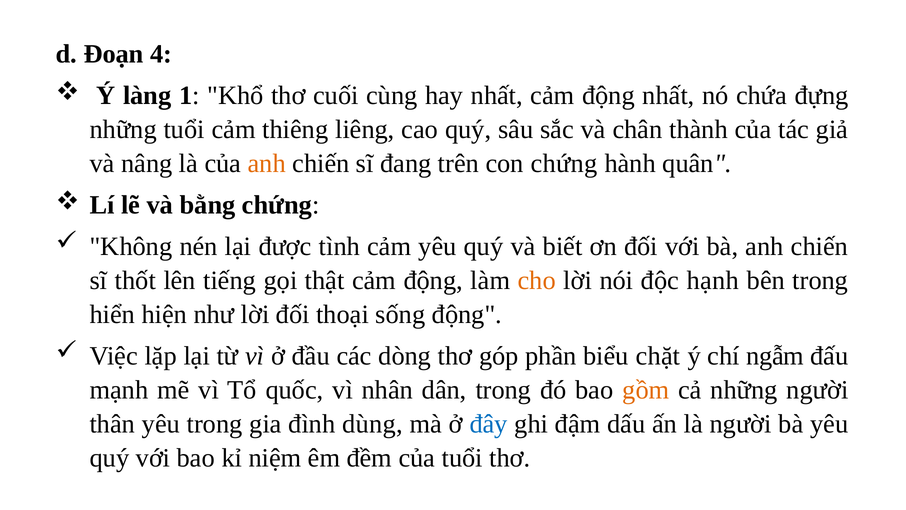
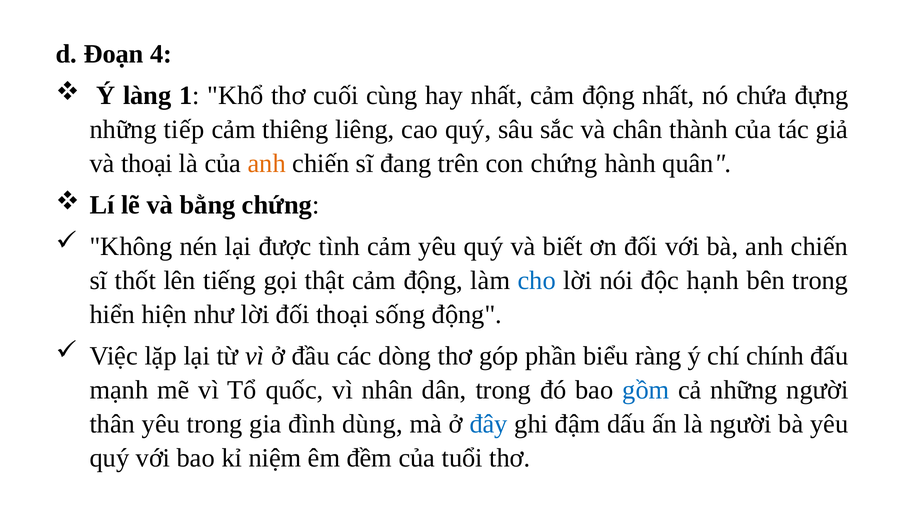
những tuổi: tuổi -> tiếp
và nâng: nâng -> thoại
cho colour: orange -> blue
chặt: chặt -> ràng
ngẫm: ngẫm -> chính
gồm colour: orange -> blue
